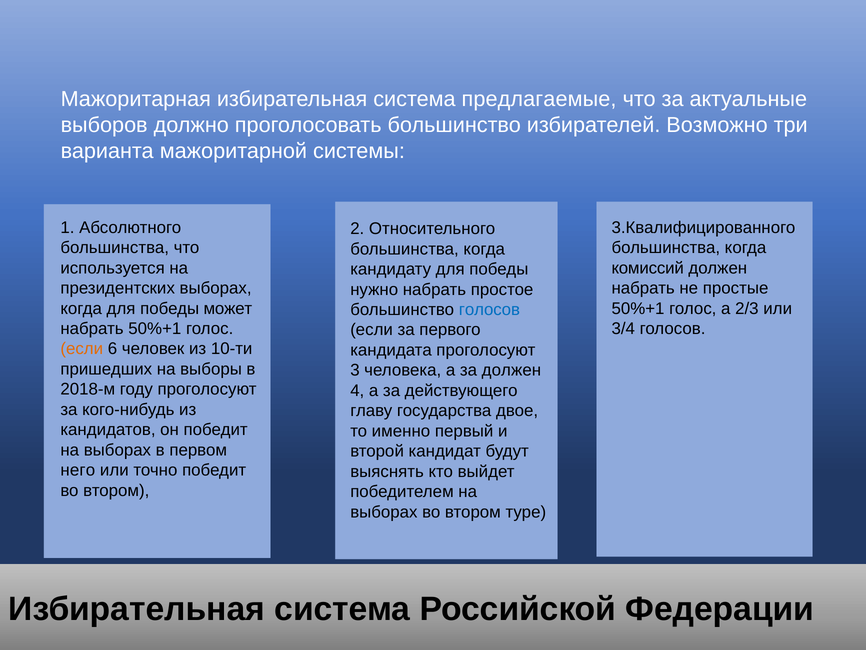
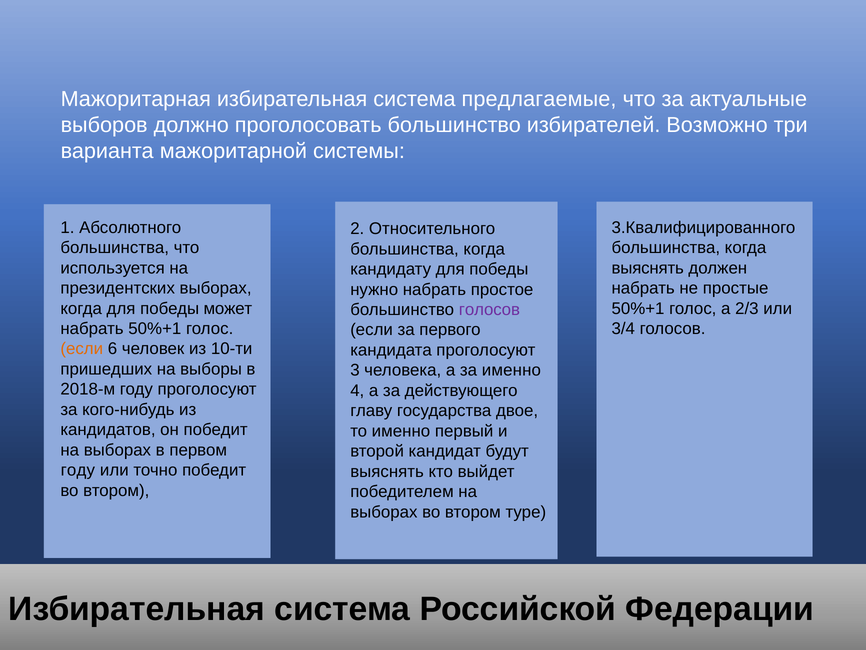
комиссий at (648, 268): комиссий -> выяснять
голосов at (489, 309) colour: blue -> purple
за должен: должен -> именно
него at (78, 470): него -> году
